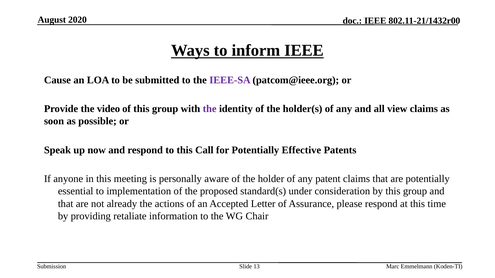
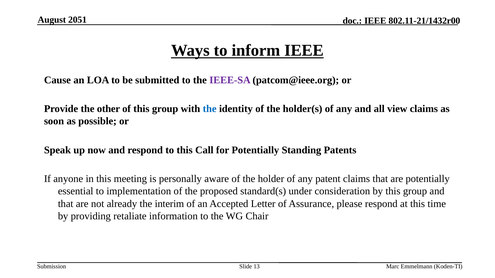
2020: 2020 -> 2051
video: video -> other
the at (210, 109) colour: purple -> blue
Effective: Effective -> Standing
actions: actions -> interim
